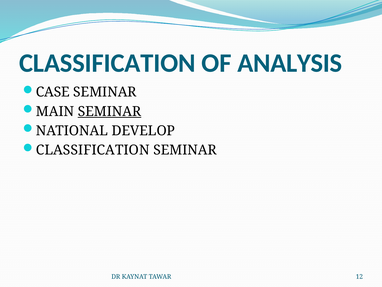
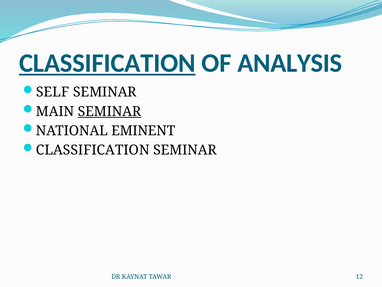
CLASSIFICATION at (107, 63) underline: none -> present
CASE: CASE -> SELF
DEVELOP: DEVELOP -> EMINENT
